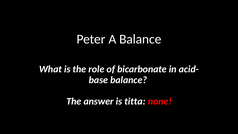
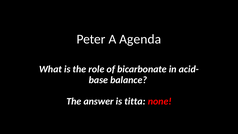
A Balance: Balance -> Agenda
